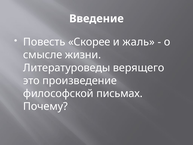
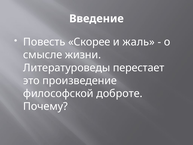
верящего: верящего -> перестает
письмах: письмах -> доброте
